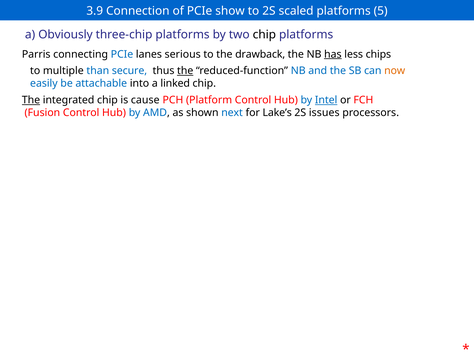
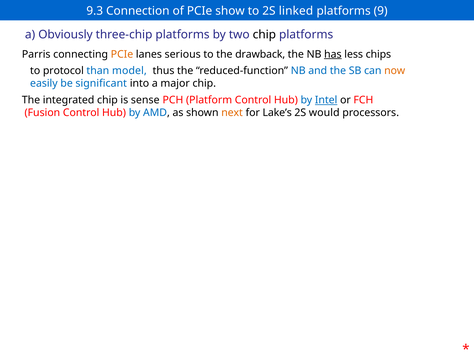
3.9: 3.9 -> 9.3
scaled: scaled -> linked
5: 5 -> 9
PCIe at (122, 54) colour: blue -> orange
multiple: multiple -> protocol
secure: secure -> model
the at (185, 71) underline: present -> none
attachable: attachable -> significant
linked: linked -> major
The at (31, 100) underline: present -> none
cause: cause -> sense
next colour: blue -> orange
issues: issues -> would
